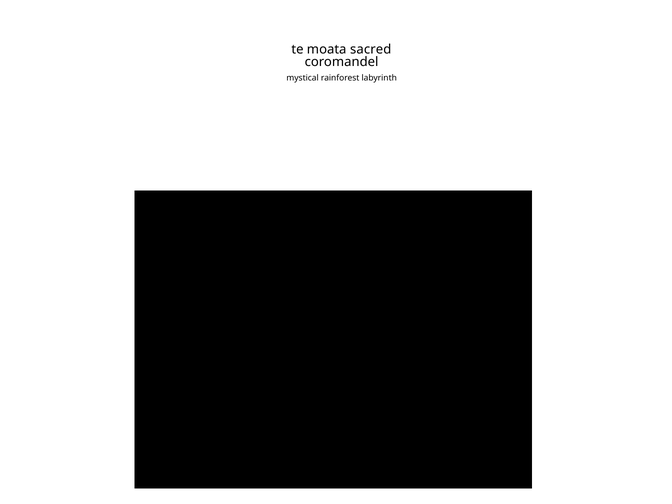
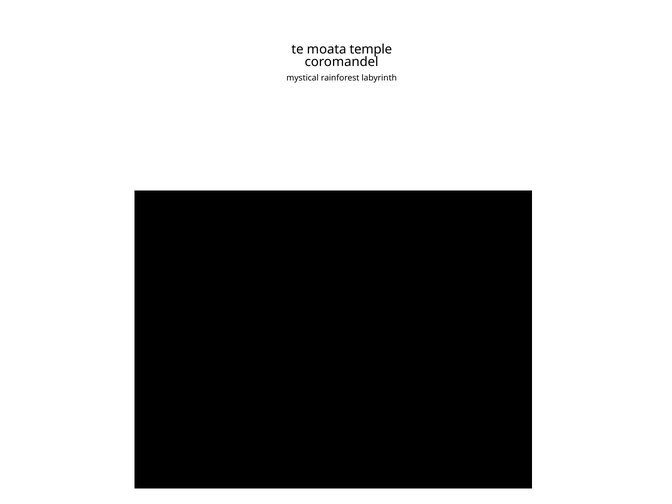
sacred: sacred -> temple
